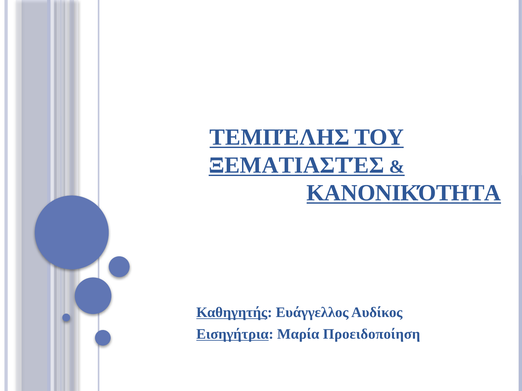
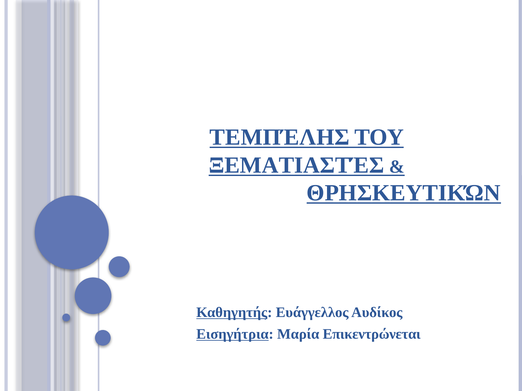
ΚΑΝΟΝΙΚΌΤΗΤΑ: ΚΑΝΟΝΙΚΌΤΗΤΑ -> ΘΡΗΣΚΕΥΤΙΚΏΝ
Προειδοποίηση: Προειδοποίηση -> Επικεντρώνεται
